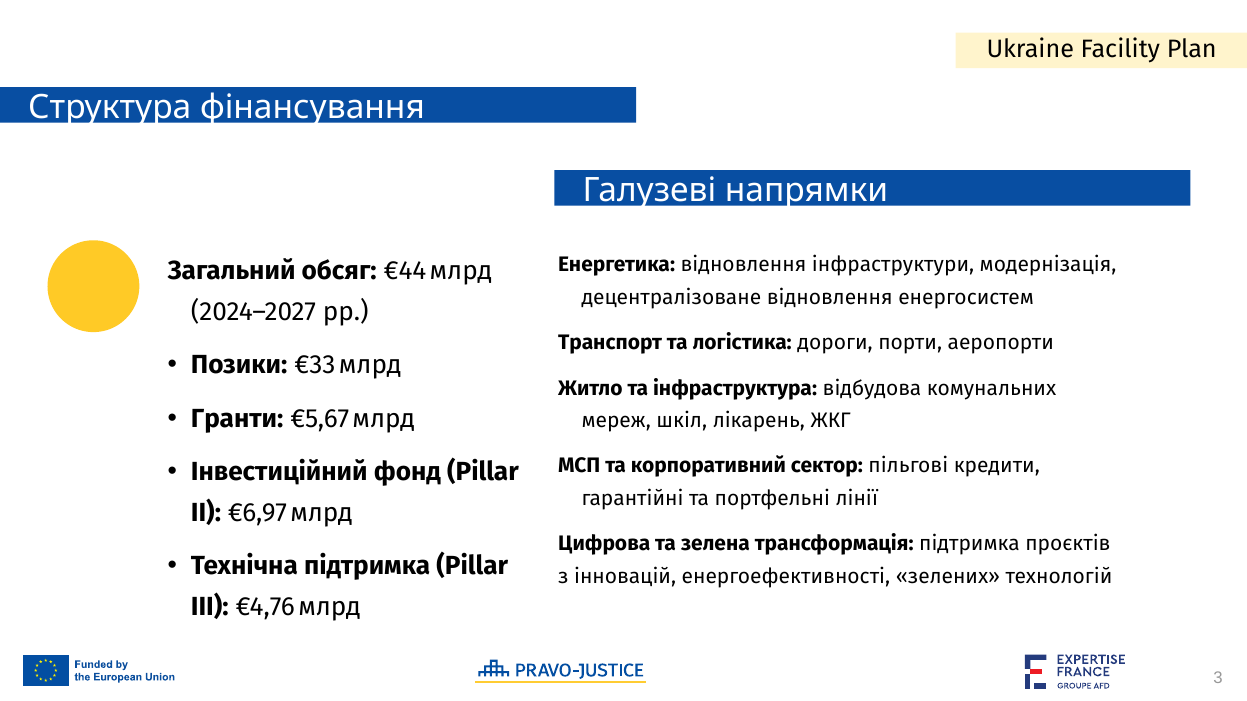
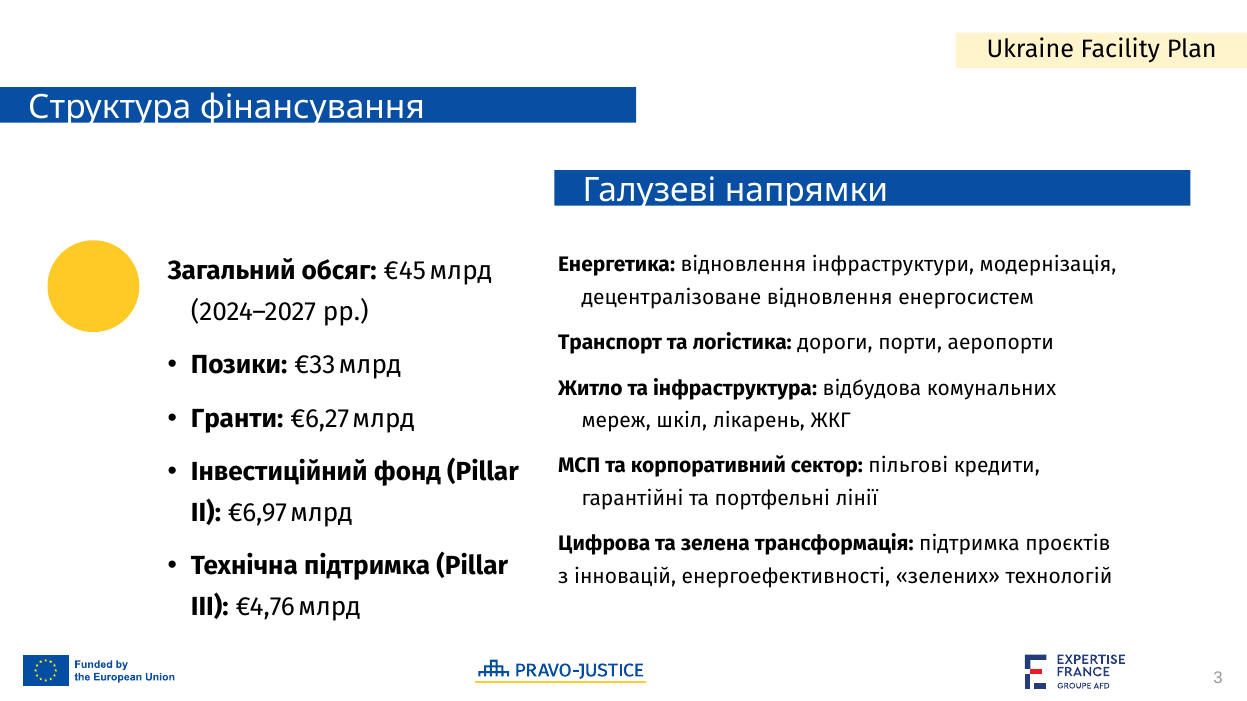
€44: €44 -> €45
€5,67: €5,67 -> €6,27
